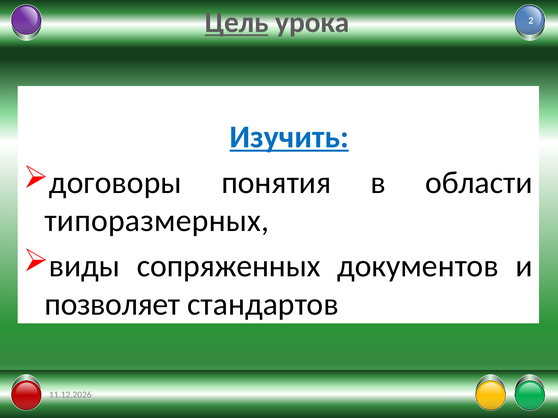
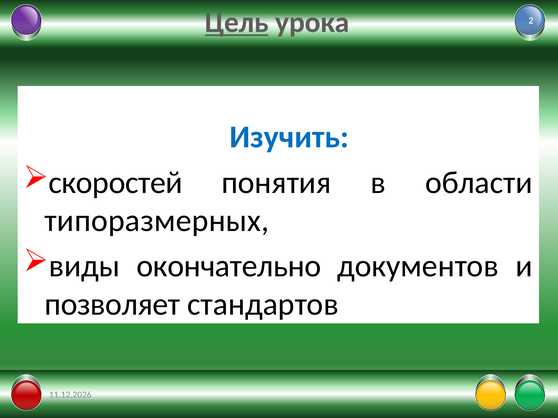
Изучить underline: present -> none
договоры: договоры -> скоростей
сопряженных: сопряженных -> окончательно
